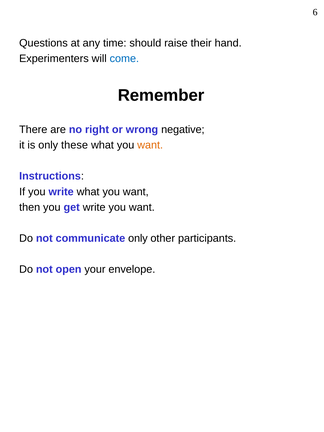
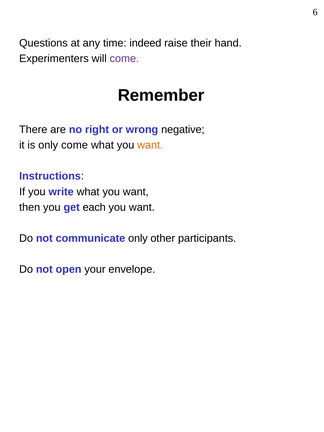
should: should -> indeed
come at (124, 59) colour: blue -> purple
only these: these -> come
get write: write -> each
